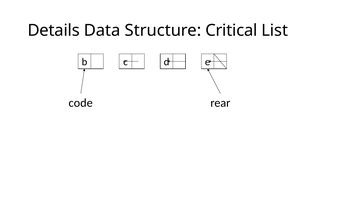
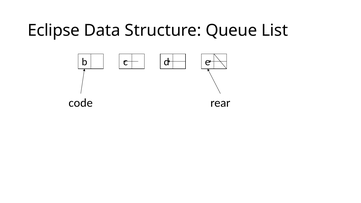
Details: Details -> Eclipse
Critical: Critical -> Queue
